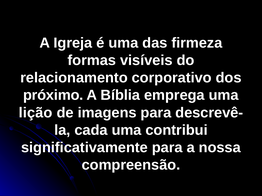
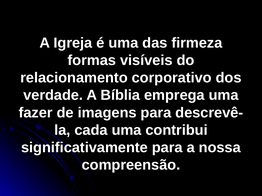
próximo: próximo -> verdade
lição: lição -> fazer
